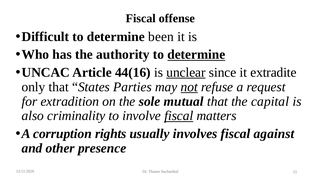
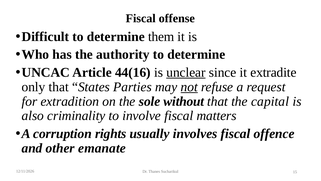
been: been -> them
determine at (196, 54) underline: present -> none
mutual: mutual -> without
fiscal at (179, 116) underline: present -> none
against: against -> offence
presence: presence -> emanate
